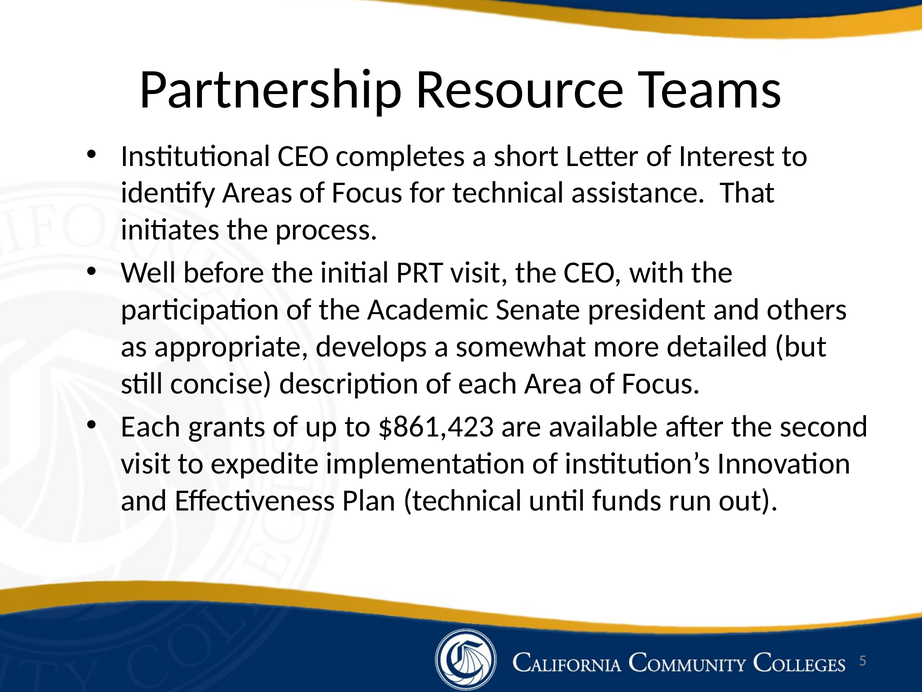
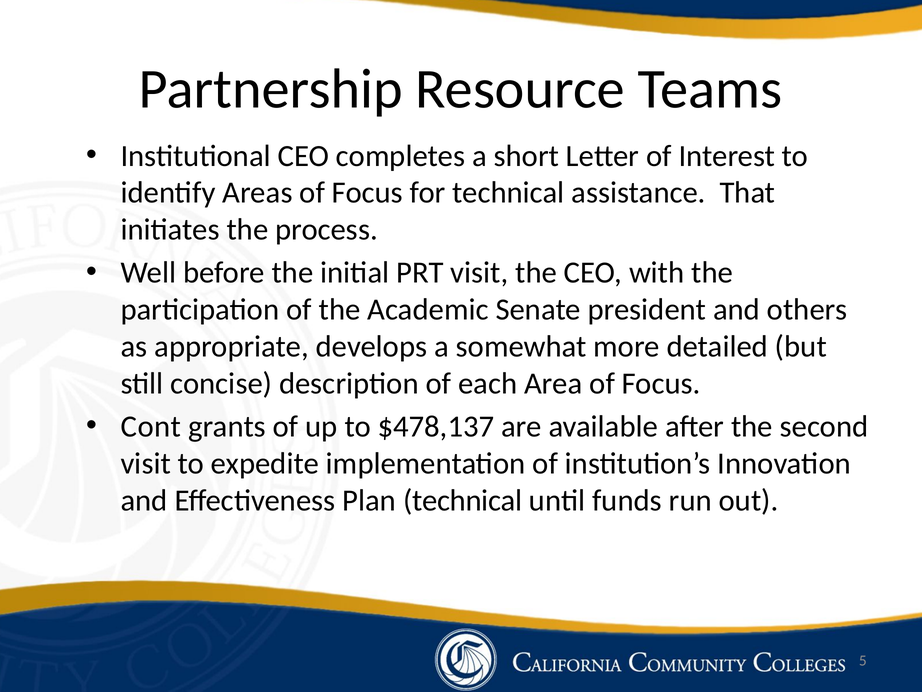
Each at (151, 426): Each -> Cont
$861,423: $861,423 -> $478,137
